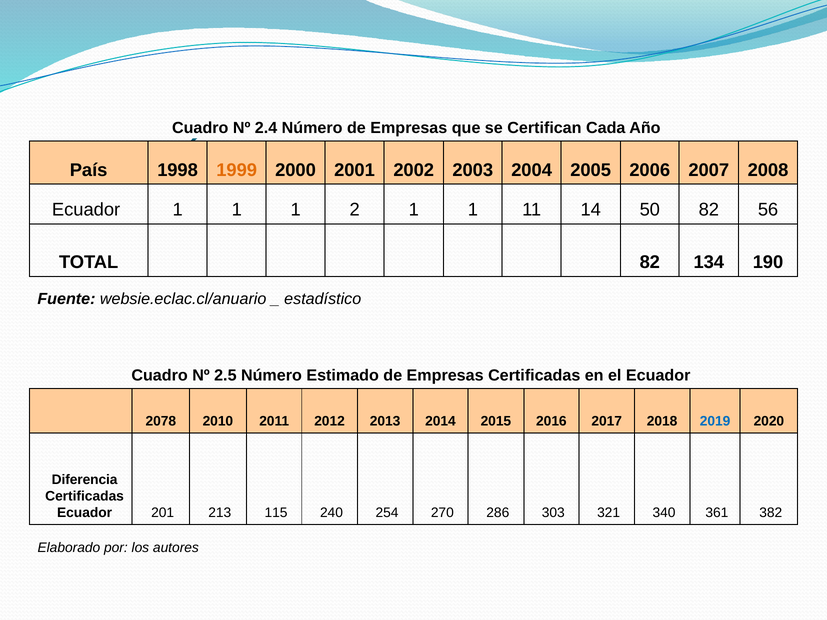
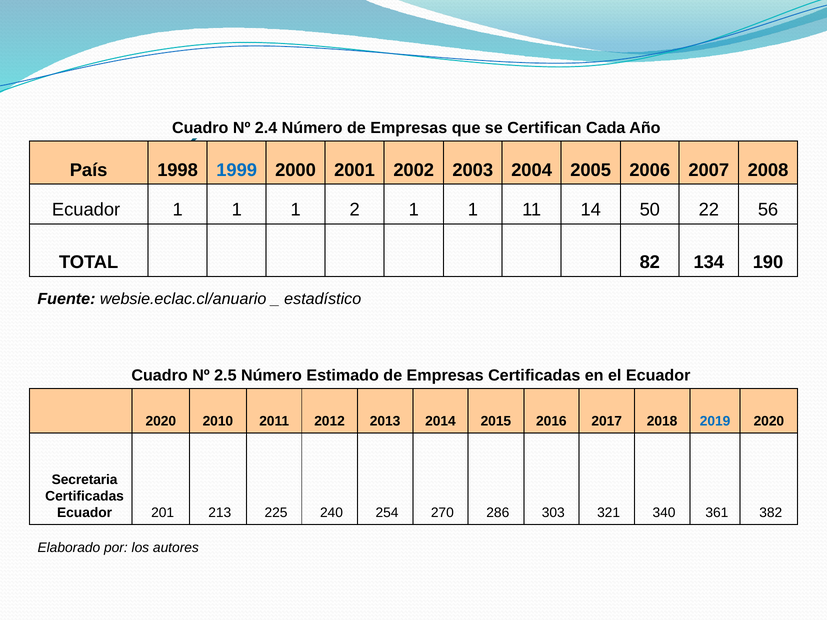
1999 colour: orange -> blue
50 82: 82 -> 22
2078 at (161, 422): 2078 -> 2020
Diferencia: Diferencia -> Secretaria
115: 115 -> 225
